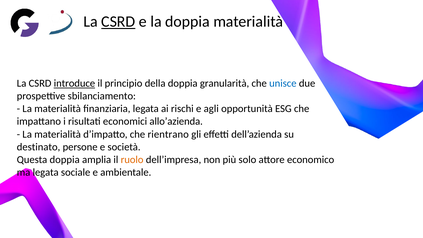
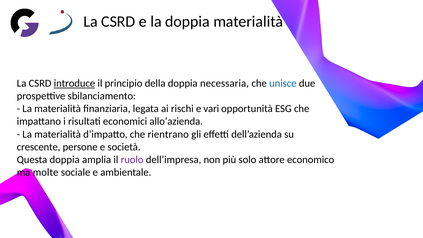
CSRD at (118, 22) underline: present -> none
granularità: granularità -> necessaria
agli: agli -> vari
destinato: destinato -> crescente
ruolo colour: orange -> purple
ma legata: legata -> molte
